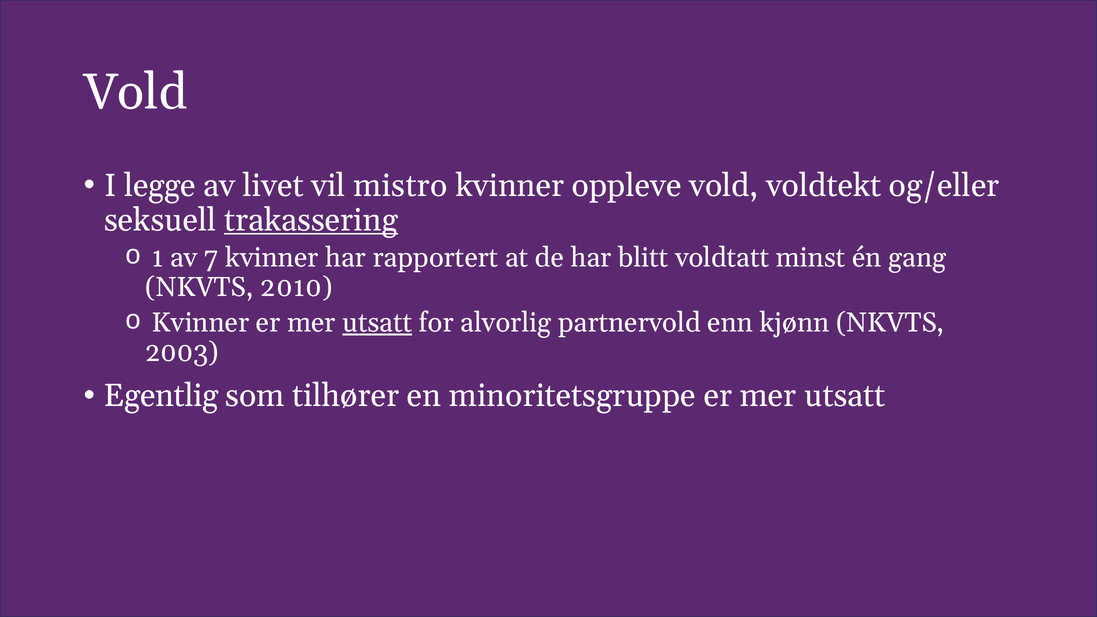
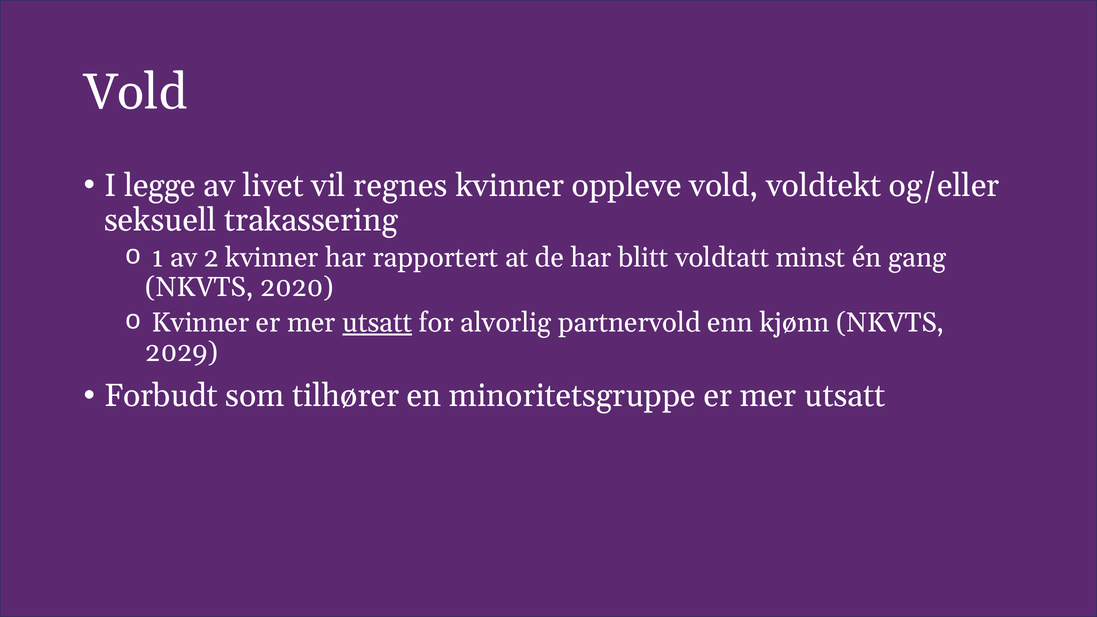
mistro: mistro -> regnes
trakassering underline: present -> none
7: 7 -> 2
2010: 2010 -> 2020
2003: 2003 -> 2029
Egentlig: Egentlig -> Forbudt
